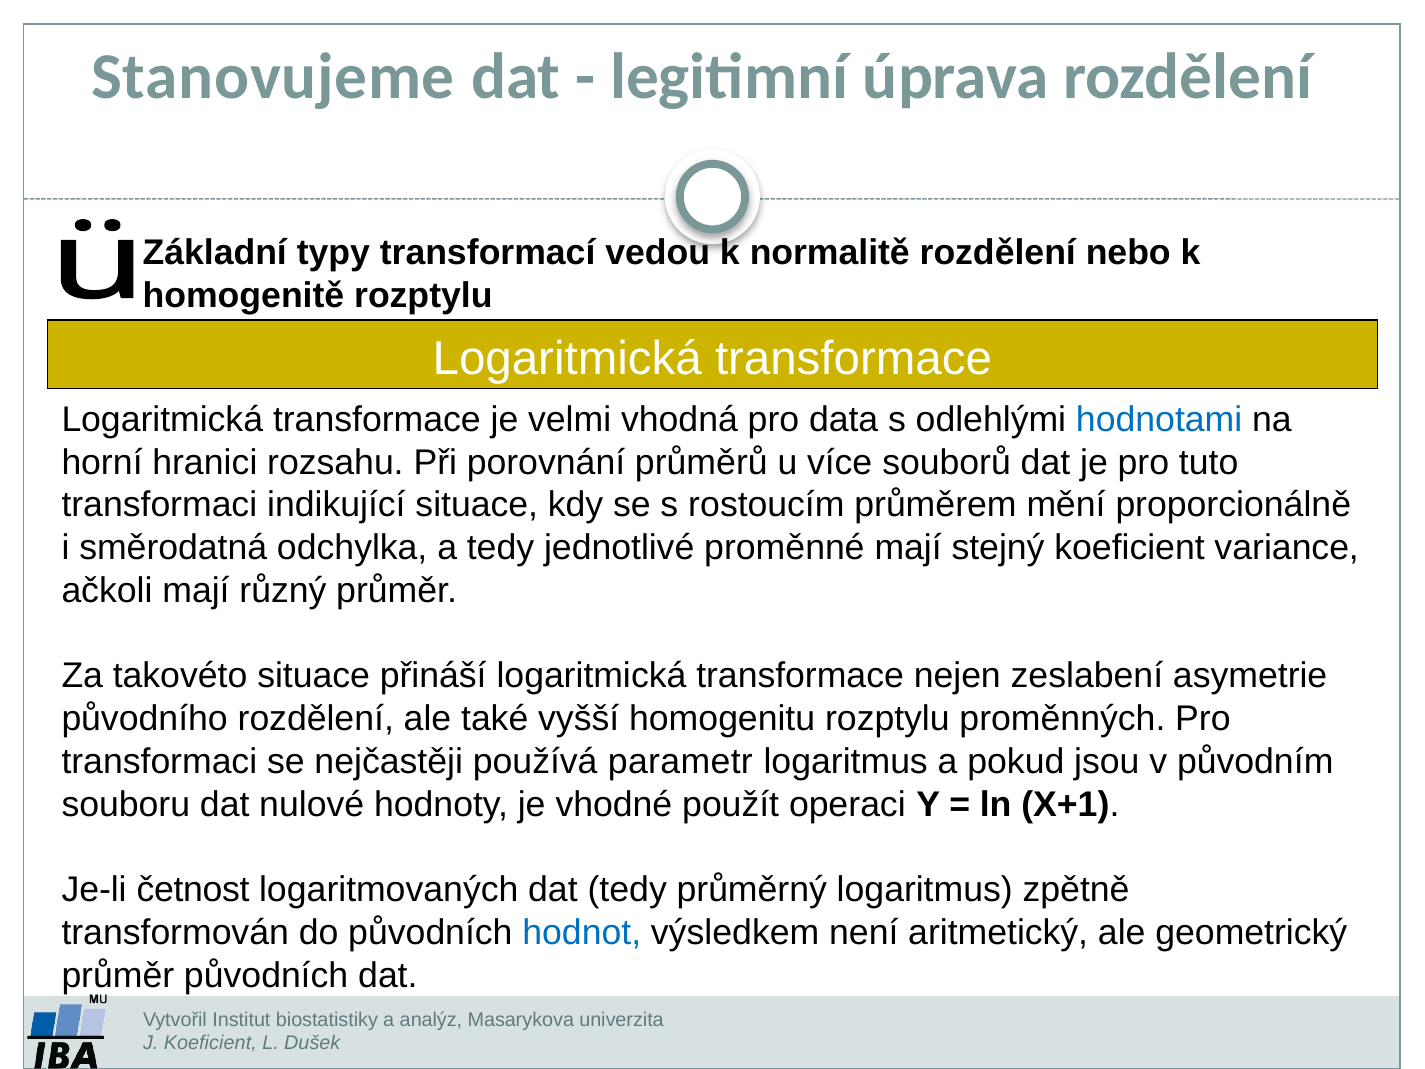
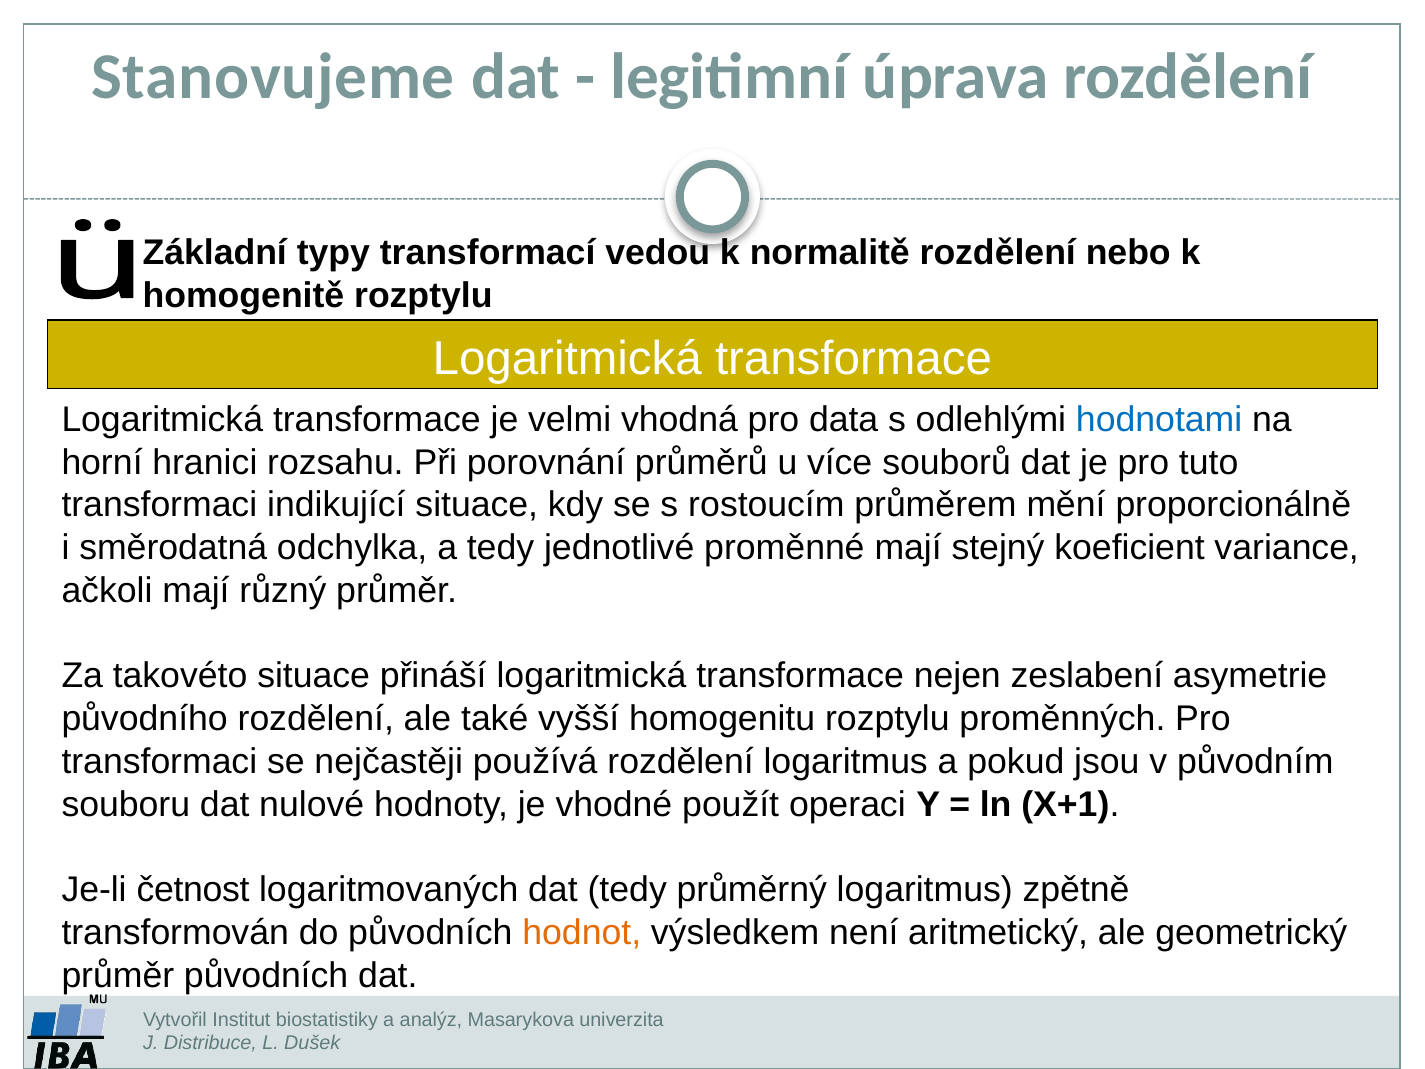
používá parametr: parametr -> rozdělení
hodnot colour: blue -> orange
J Koeficient: Koeficient -> Distribuce
